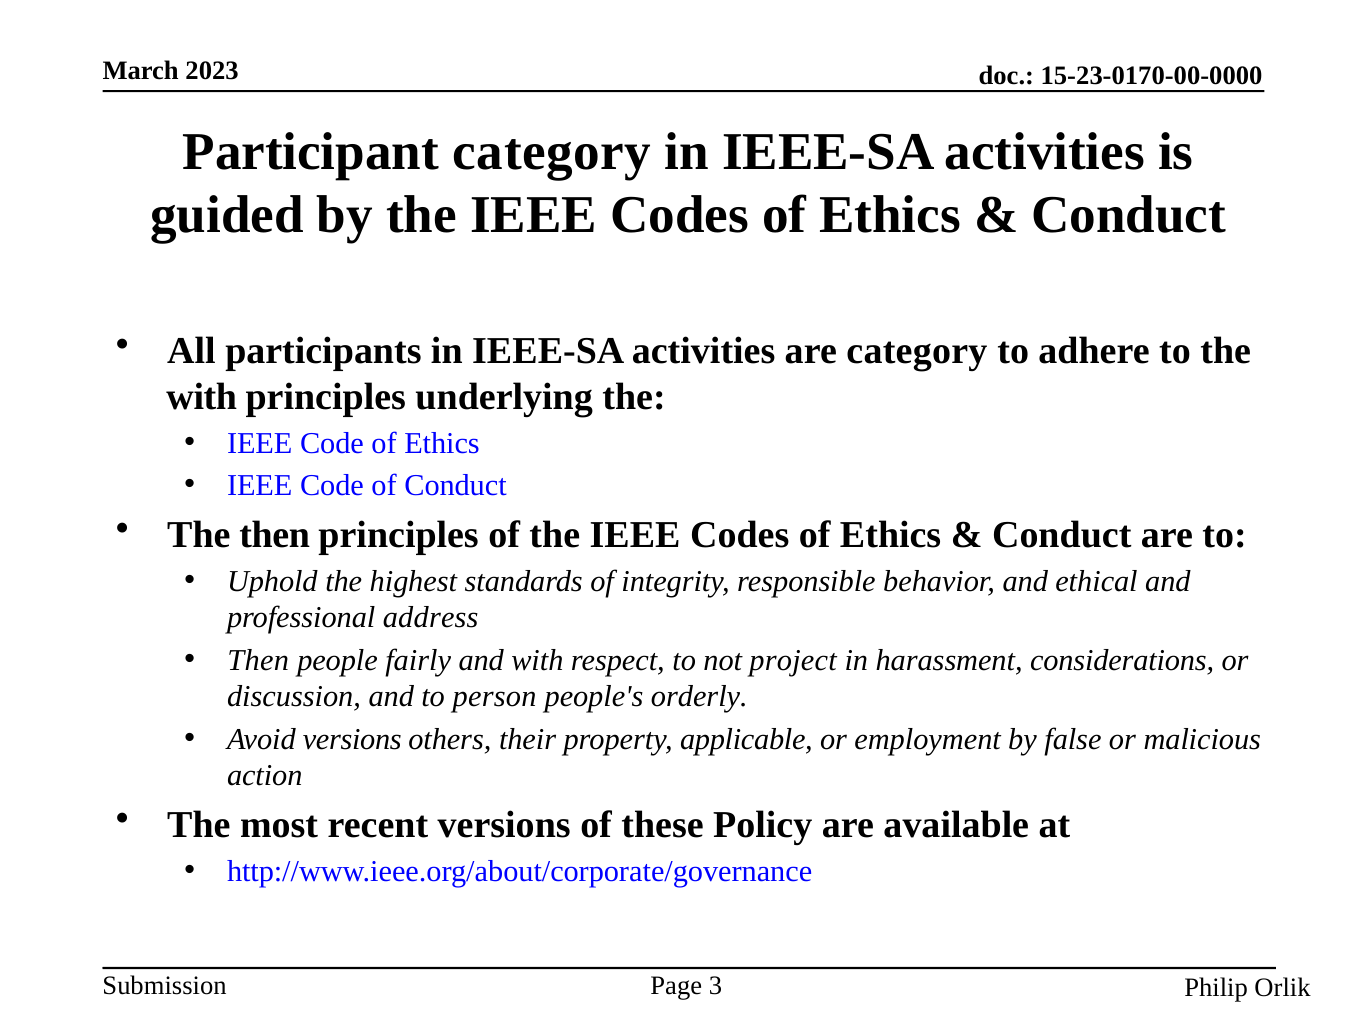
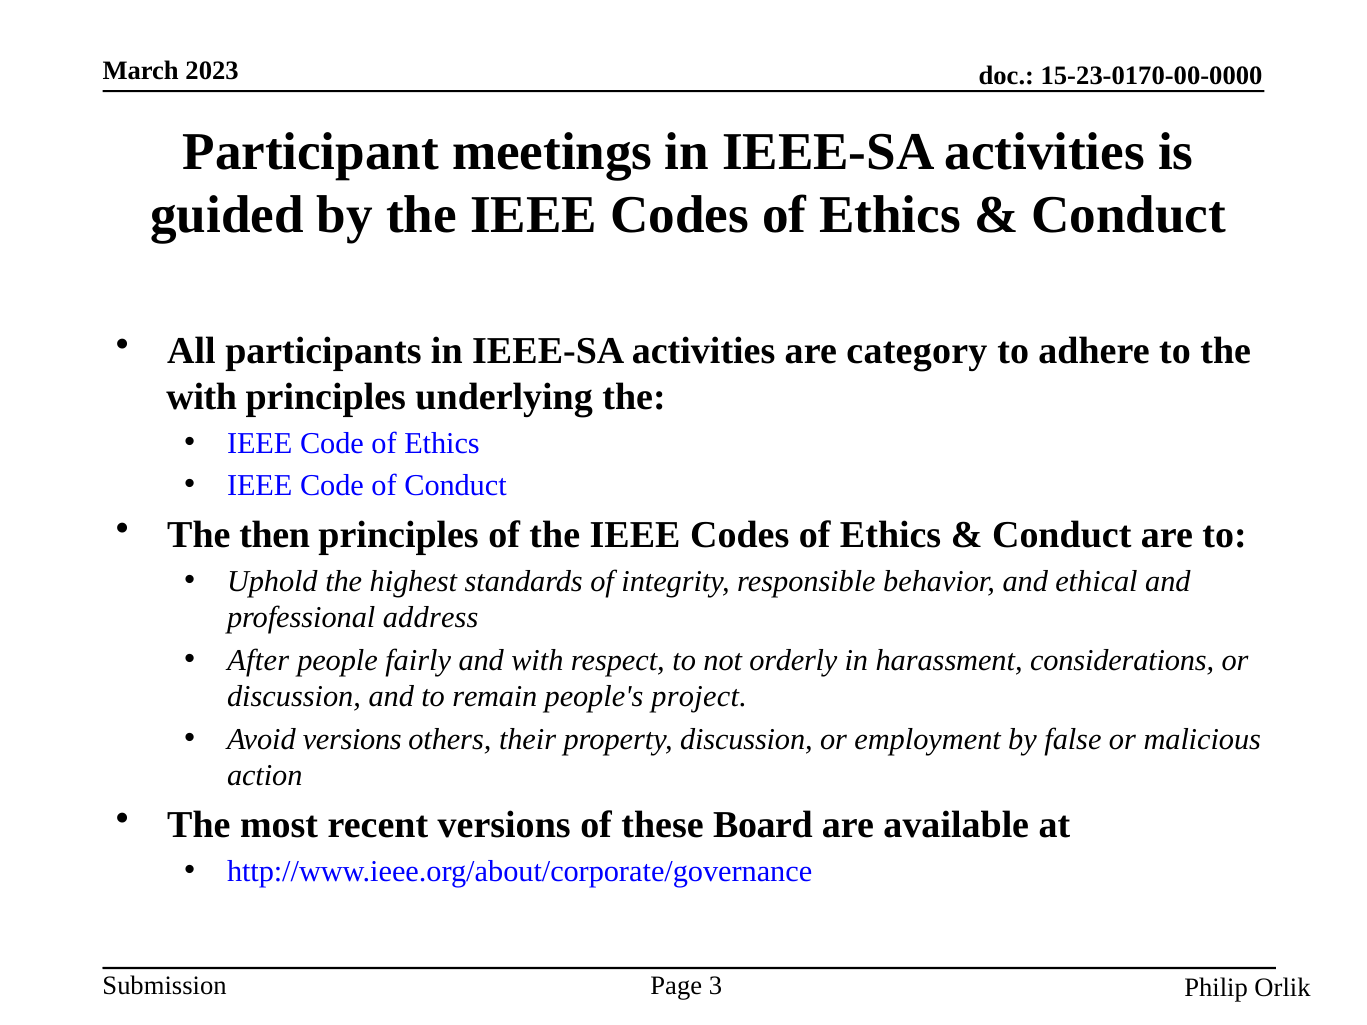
Participant category: category -> meetings
Then at (258, 660): Then -> After
project: project -> orderly
person: person -> remain
orderly: orderly -> project
property applicable: applicable -> discussion
Policy: Policy -> Board
